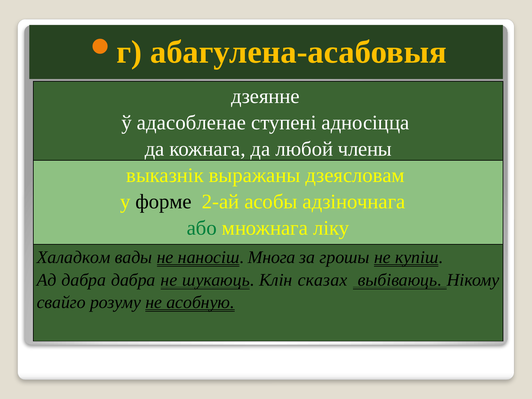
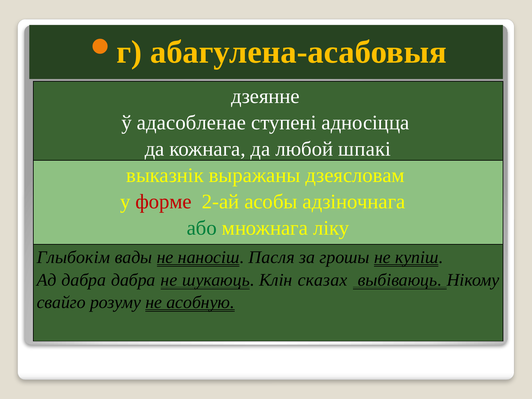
члены: члены -> шпакі
форме colour: black -> red
Халадком: Халадком -> Глыбокім
Многа: Многа -> Пасля
